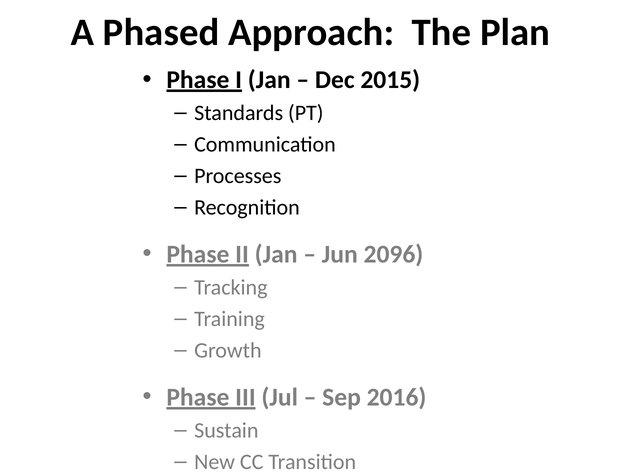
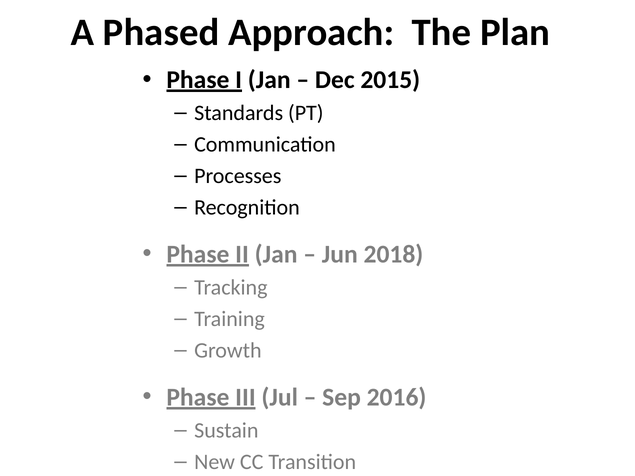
2096: 2096 -> 2018
